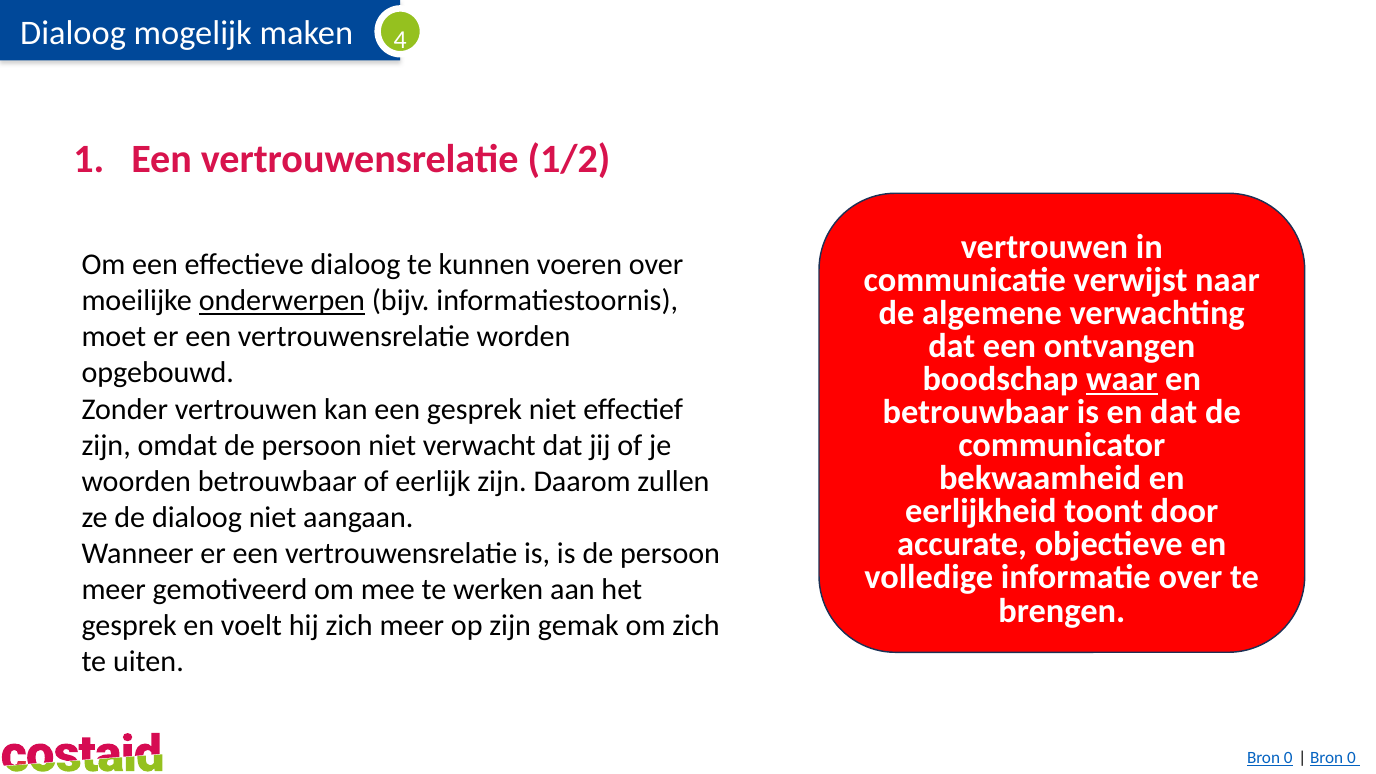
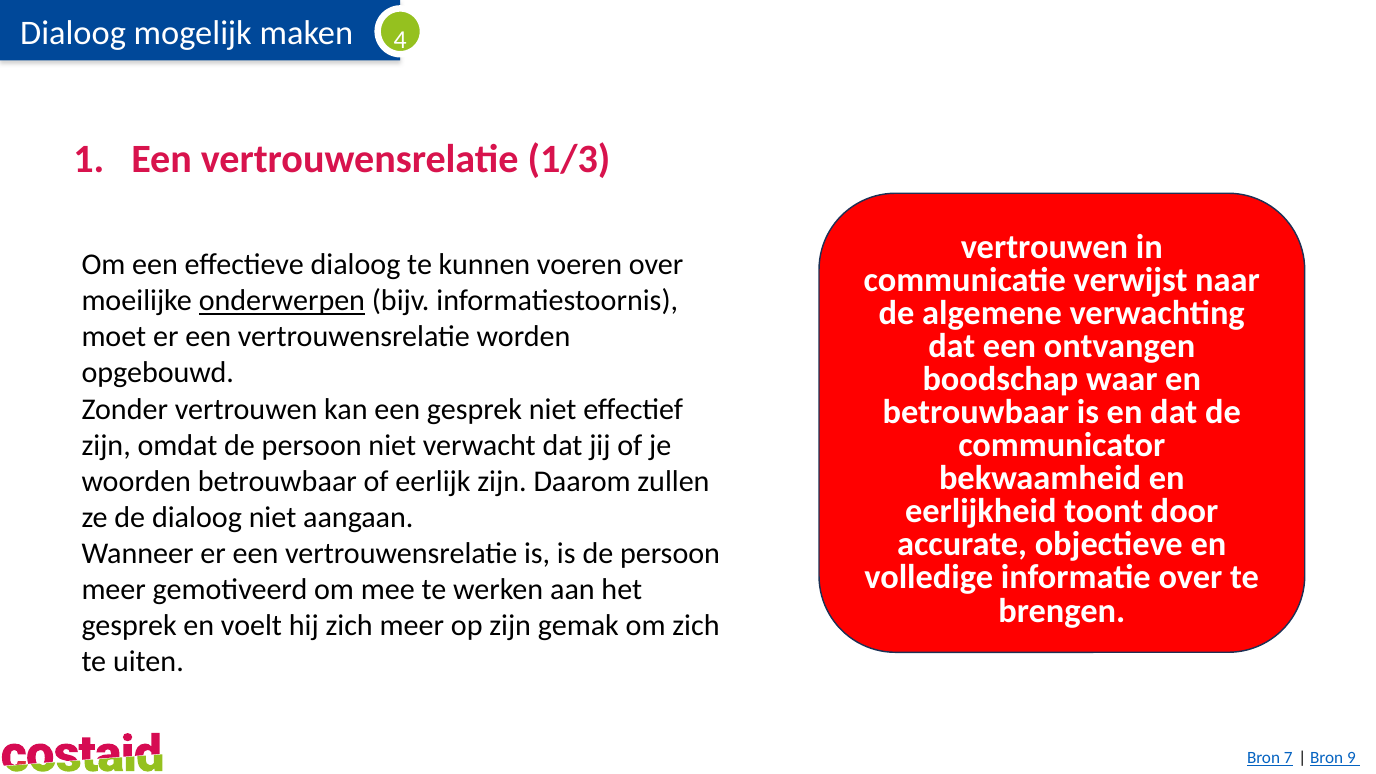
1/2: 1/2 -> 1/3
waar underline: present -> none
0 at (1288, 758): 0 -> 7
0 at (1351, 758): 0 -> 9
